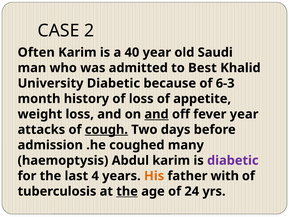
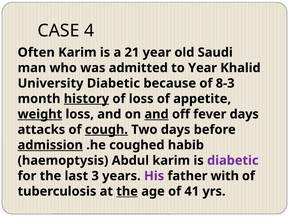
2: 2 -> 4
40: 40 -> 21
to Best: Best -> Year
6-3: 6-3 -> 8-3
history underline: none -> present
weight underline: none -> present
fever year: year -> days
admission underline: none -> present
many: many -> habib
4: 4 -> 3
His colour: orange -> purple
24: 24 -> 41
